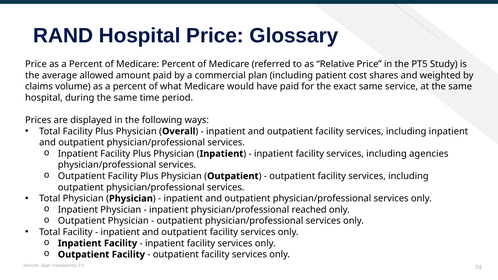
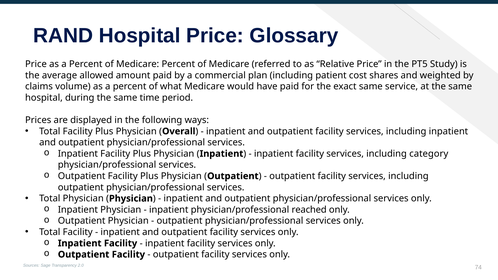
agencies: agencies -> category
